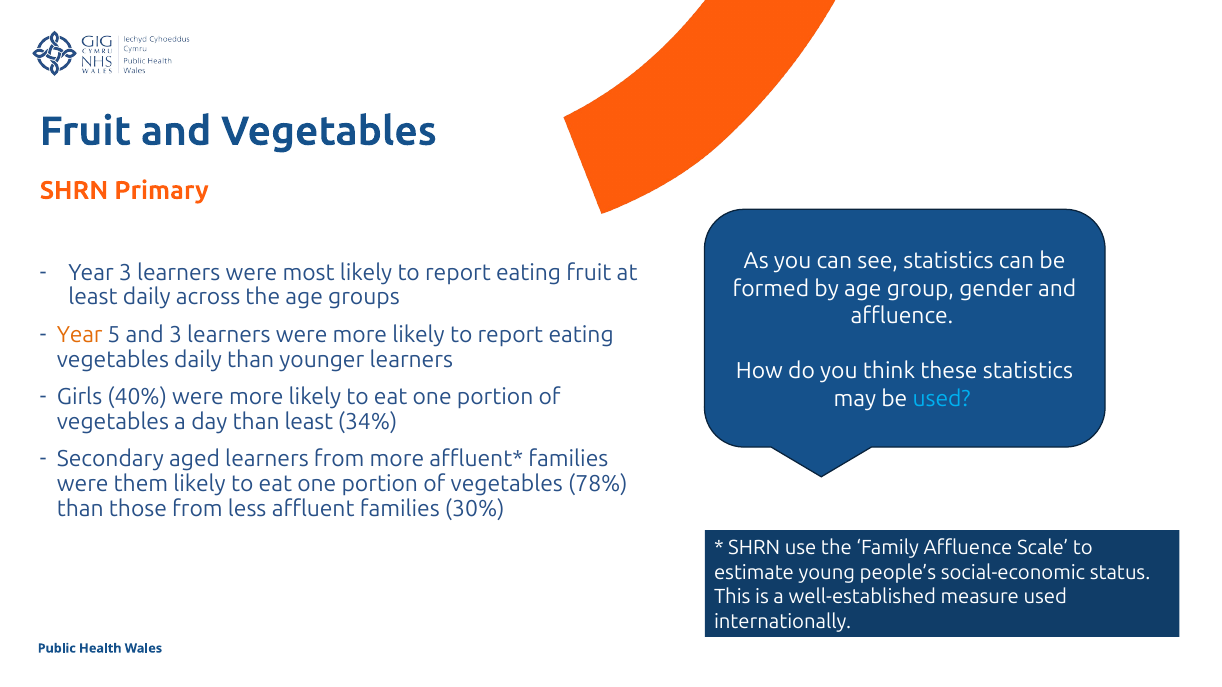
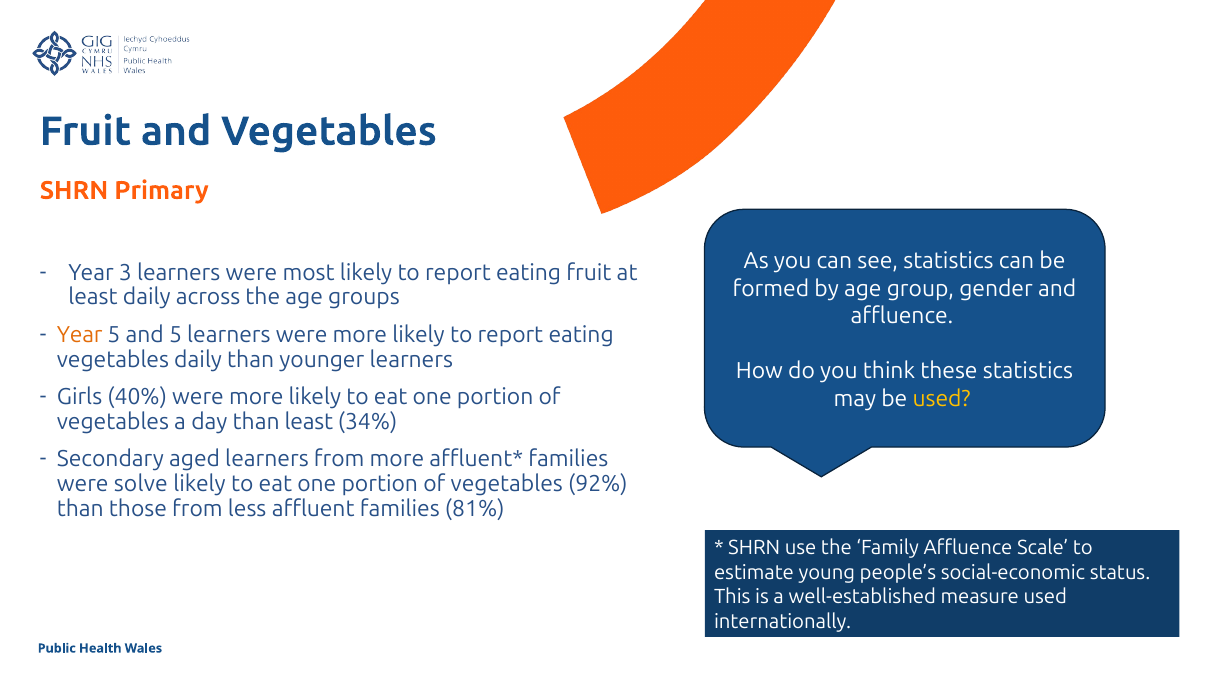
and 3: 3 -> 5
used at (942, 399) colour: light blue -> yellow
them: them -> solve
78%: 78% -> 92%
30%: 30% -> 81%
